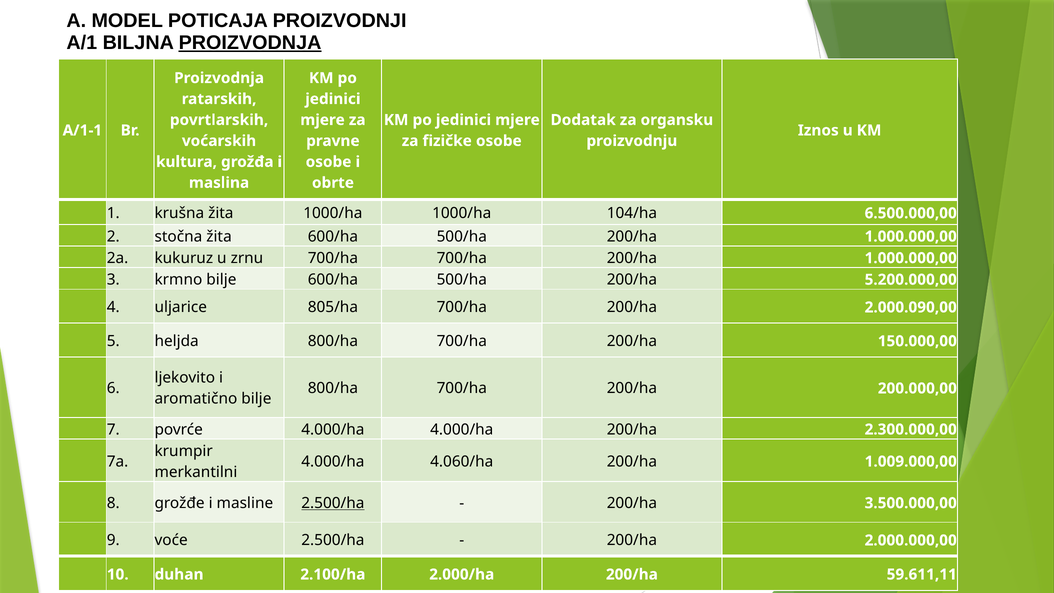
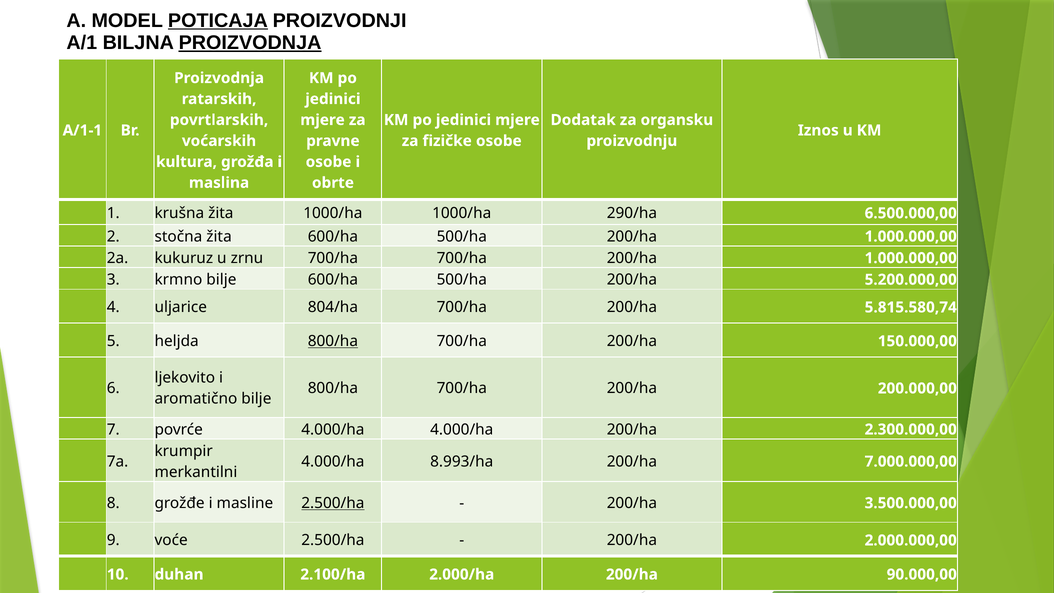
POTICAJA underline: none -> present
104/ha: 104/ha -> 290/ha
805/ha: 805/ha -> 804/ha
2.000.090,00: 2.000.090,00 -> 5.815.580,74
800/ha at (333, 341) underline: none -> present
4.060/ha: 4.060/ha -> 8.993/ha
1.009.000,00: 1.009.000,00 -> 7.000.000,00
59.611,11: 59.611,11 -> 90.000,00
